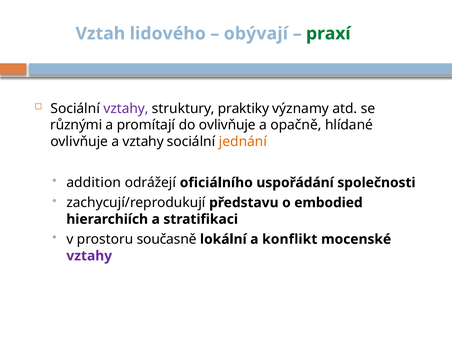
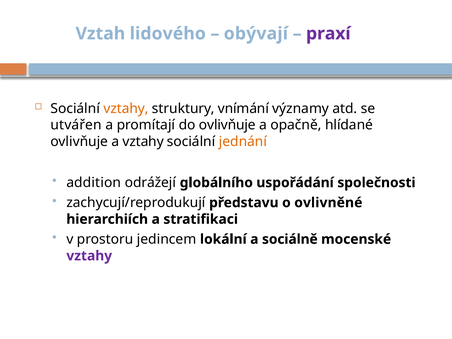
praxí colour: green -> purple
vztahy at (126, 109) colour: purple -> orange
praktiky: praktiky -> vnímání
různými: různými -> utvářen
oficiálního: oficiálního -> globálního
embodied: embodied -> ovlivněné
současně: současně -> jedincem
konflikt: konflikt -> sociálně
